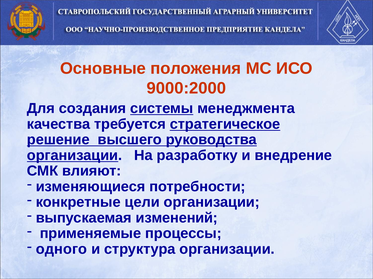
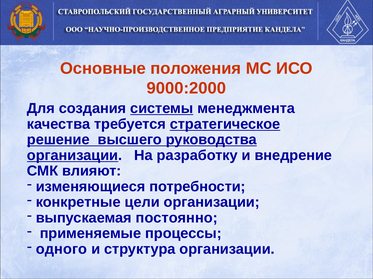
изменений: изменений -> постоянно
